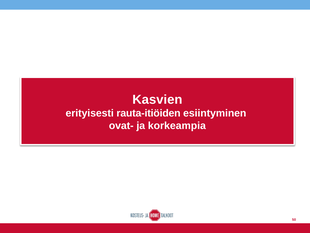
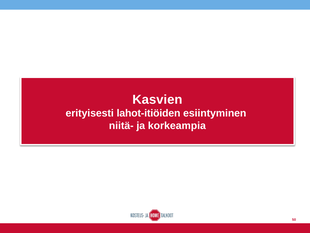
rauta-itiöiden: rauta-itiöiden -> lahot-itiöiden
ovat-: ovat- -> niitä-
